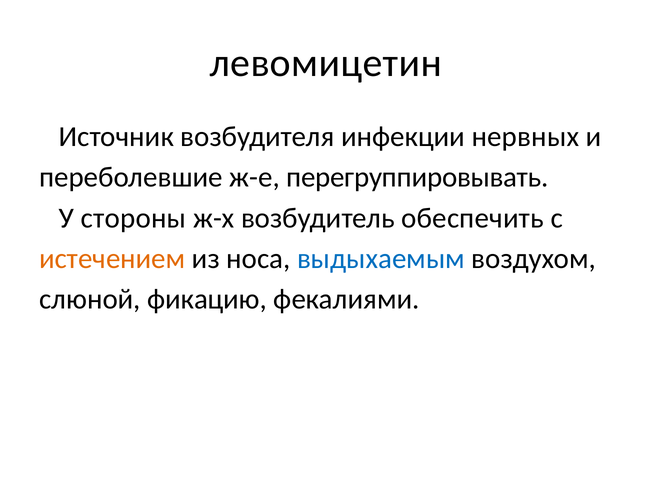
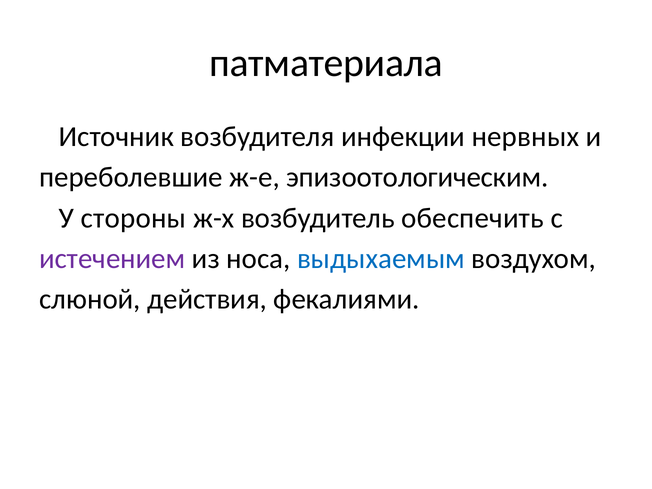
левомицетин: левомицетин -> патматериала
перегруппировывать: перегруппировывать -> эпизоотологическим
истечением colour: orange -> purple
фикацию: фикацию -> действия
